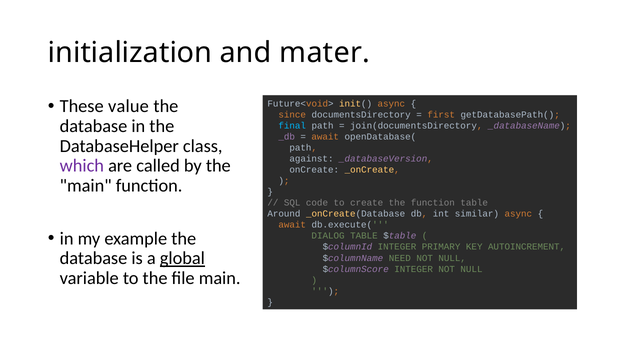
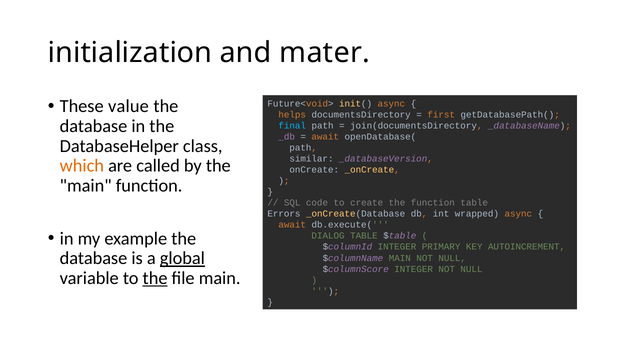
since: since -> helps
against: against -> similar
which colour: purple -> orange
Around: Around -> Errors
similar: similar -> wrapped
$columnName NEED: NEED -> MAIN
the at (155, 278) underline: none -> present
